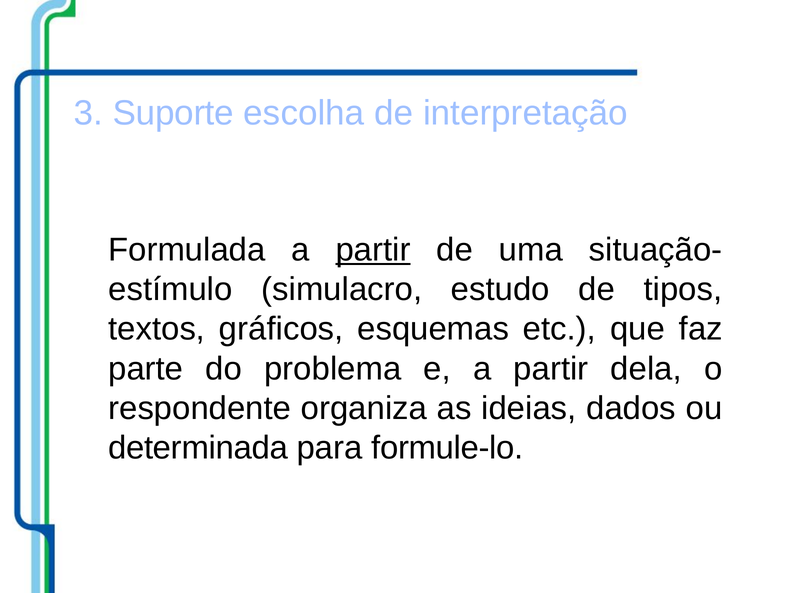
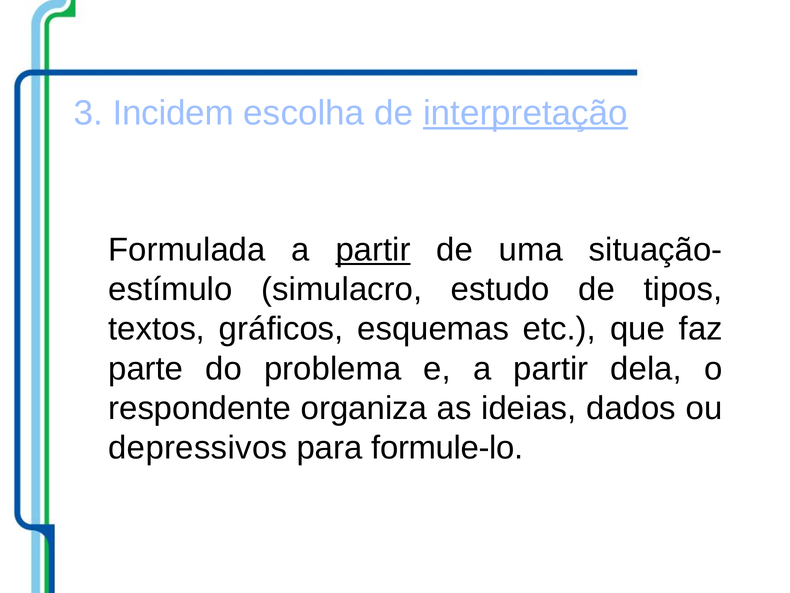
Suporte: Suporte -> Incidem
interpretação underline: none -> present
determinada: determinada -> depressivos
